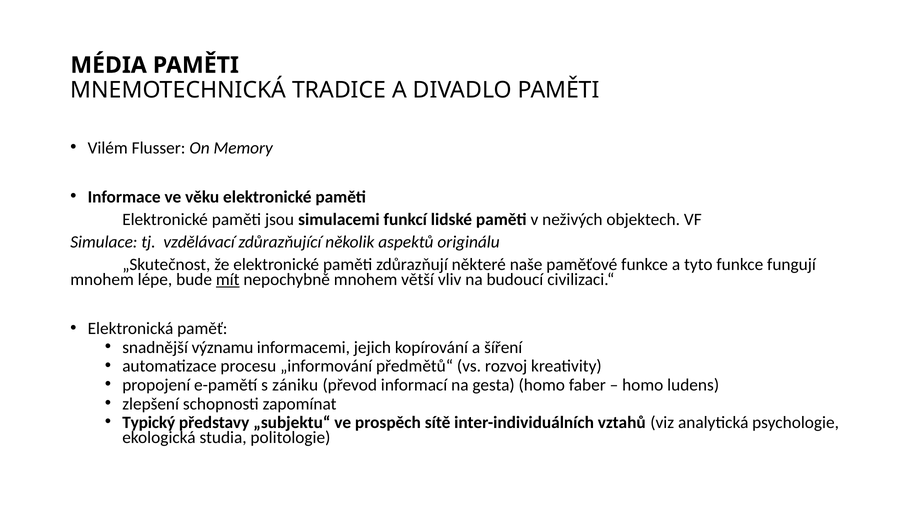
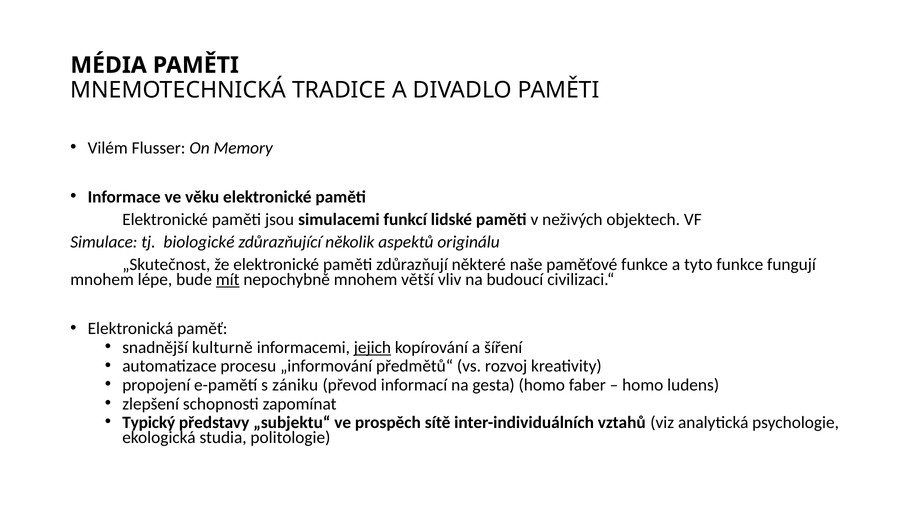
vzdělávací: vzdělávací -> biologické
významu: významu -> kulturně
jejich underline: none -> present
